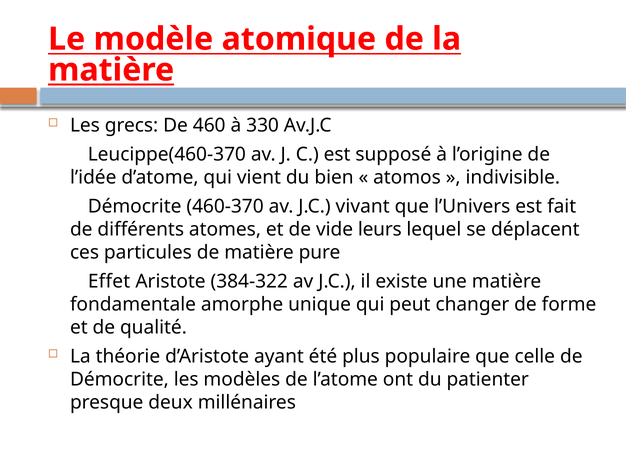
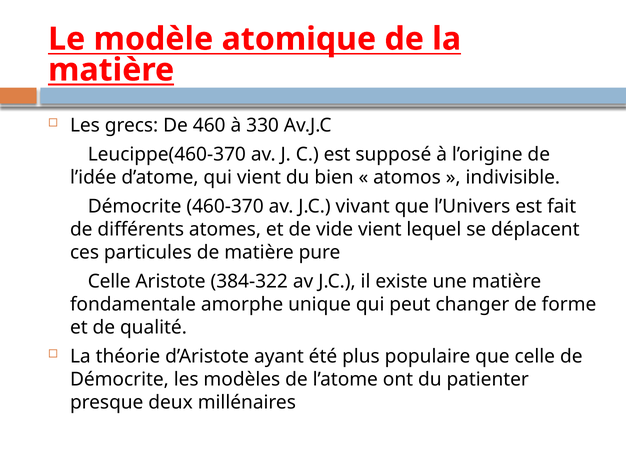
vide leurs: leurs -> vient
Effet at (109, 281): Effet -> Celle
